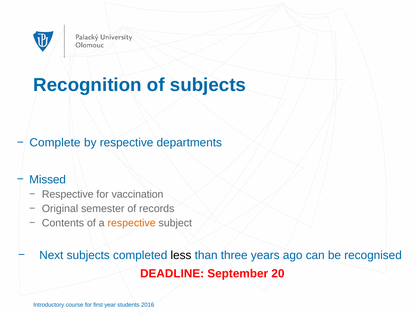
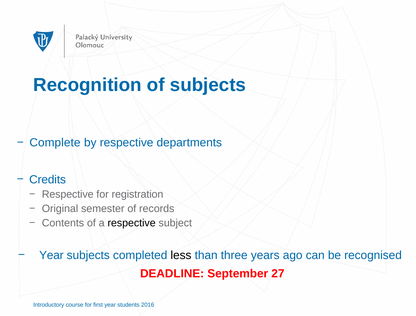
Missed: Missed -> Credits
vaccination: vaccination -> registration
respective at (132, 223) colour: orange -> black
Next at (51, 255): Next -> Year
20: 20 -> 27
